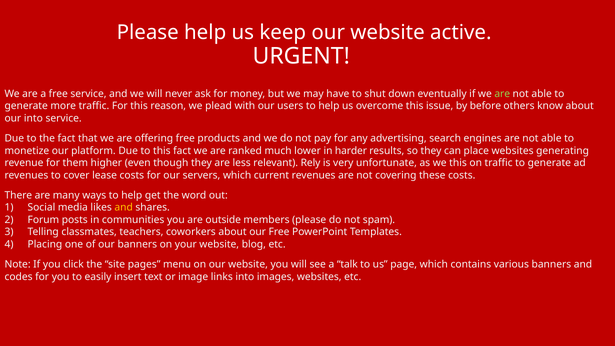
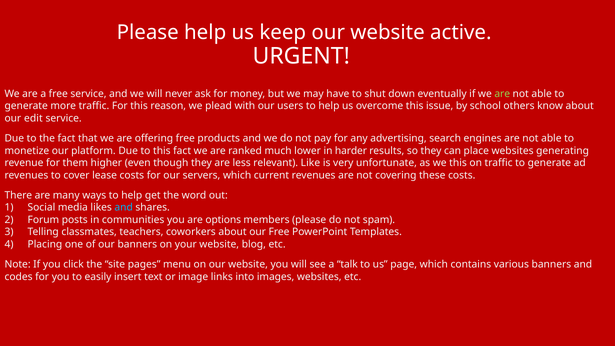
before: before -> school
our into: into -> edit
Rely: Rely -> Like
and at (124, 207) colour: yellow -> light blue
outside: outside -> options
